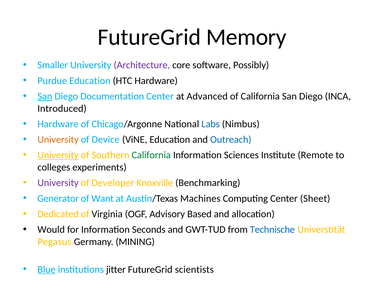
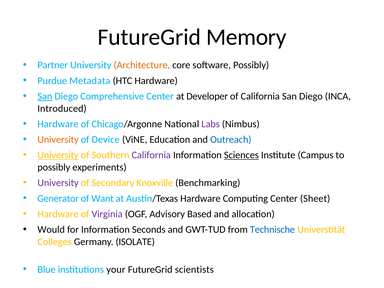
Smaller: Smaller -> Partner
Architecture colour: purple -> orange
Purdue Education: Education -> Metadata
Documentation: Documentation -> Comprehensive
Advanced: Advanced -> Developer
Labs colour: blue -> purple
California at (151, 155) colour: green -> purple
Sciences underline: none -> present
Remote: Remote -> Campus
colleges at (54, 167): colleges -> possibly
Developer: Developer -> Secondary
Austin/Texas Machines: Machines -> Hardware
Dedicated at (58, 214): Dedicated -> Hardware
Virginia colour: black -> purple
Pegasus: Pegasus -> Colleges
MINING: MINING -> ISOLATE
Blue underline: present -> none
jitter: jitter -> your
